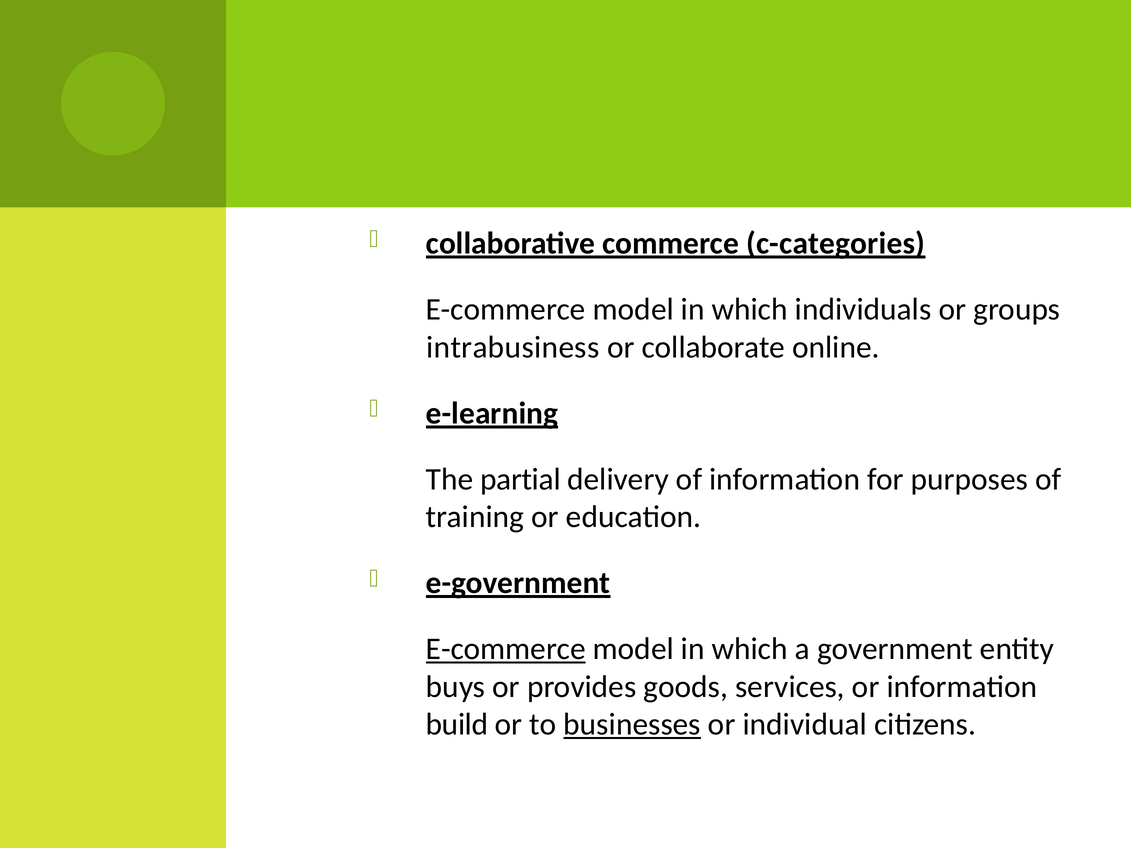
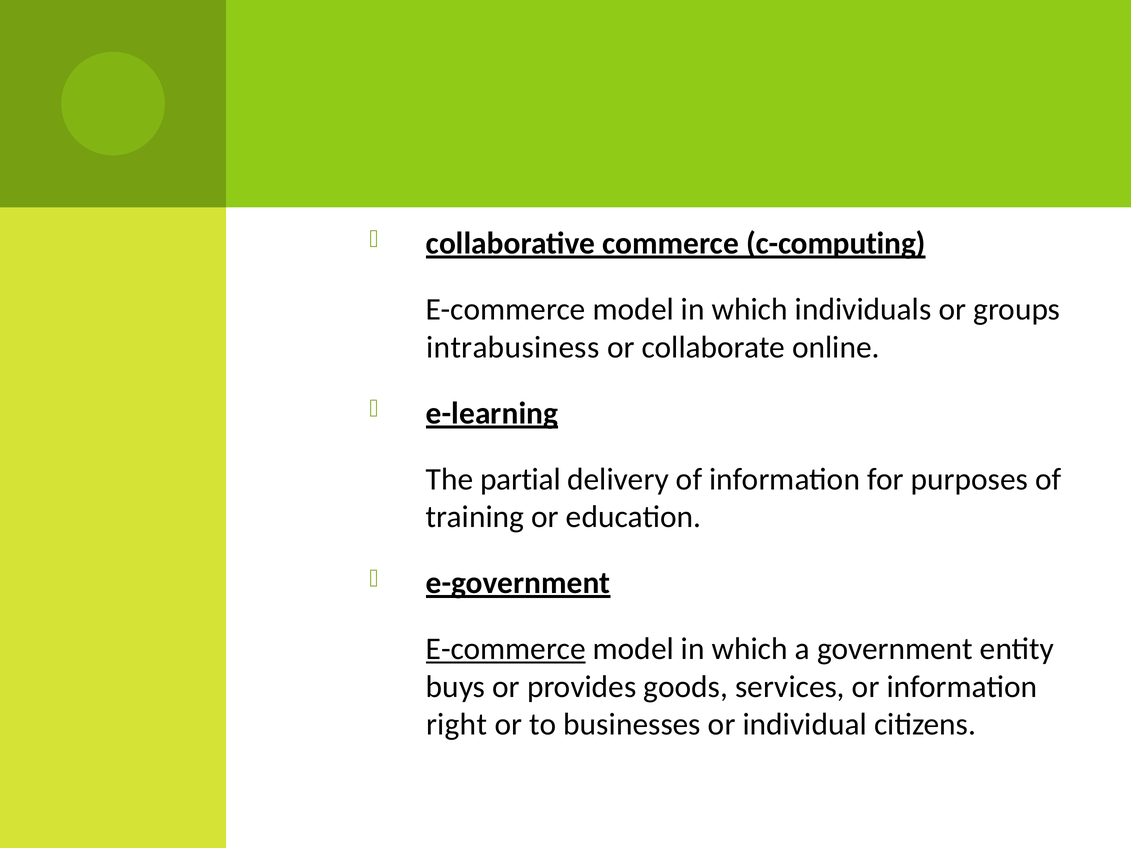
c-categories: c-categories -> c-computing
build: build -> right
businesses underline: present -> none
